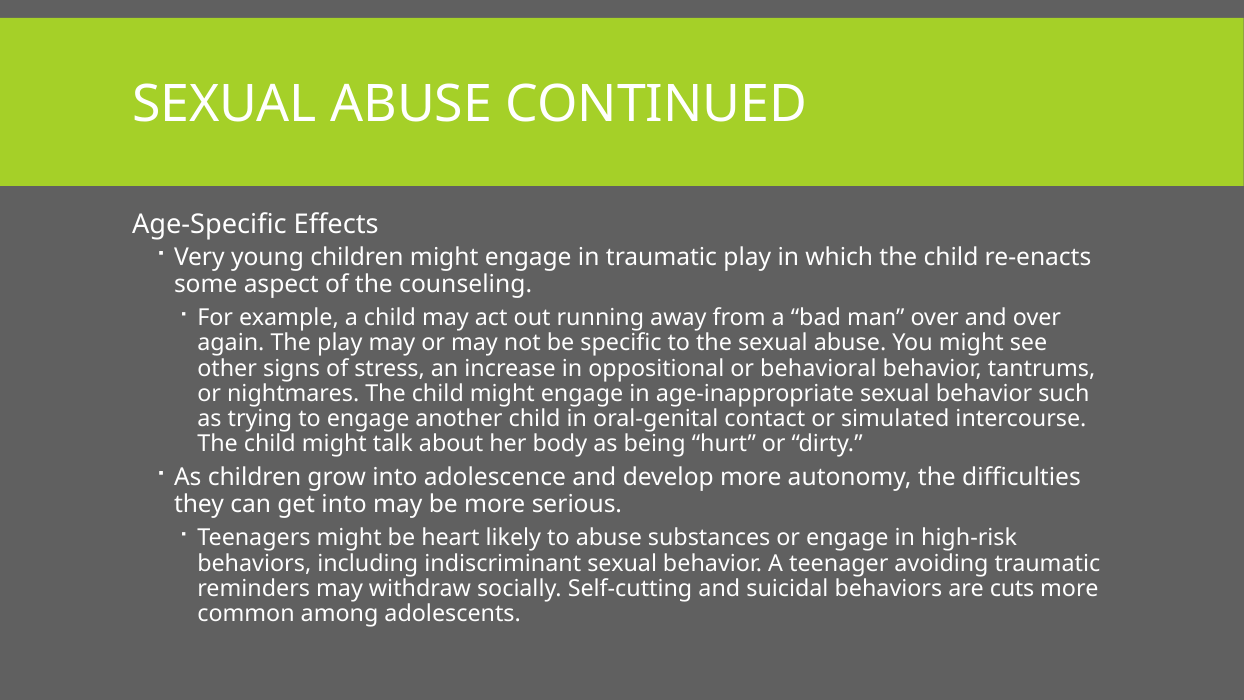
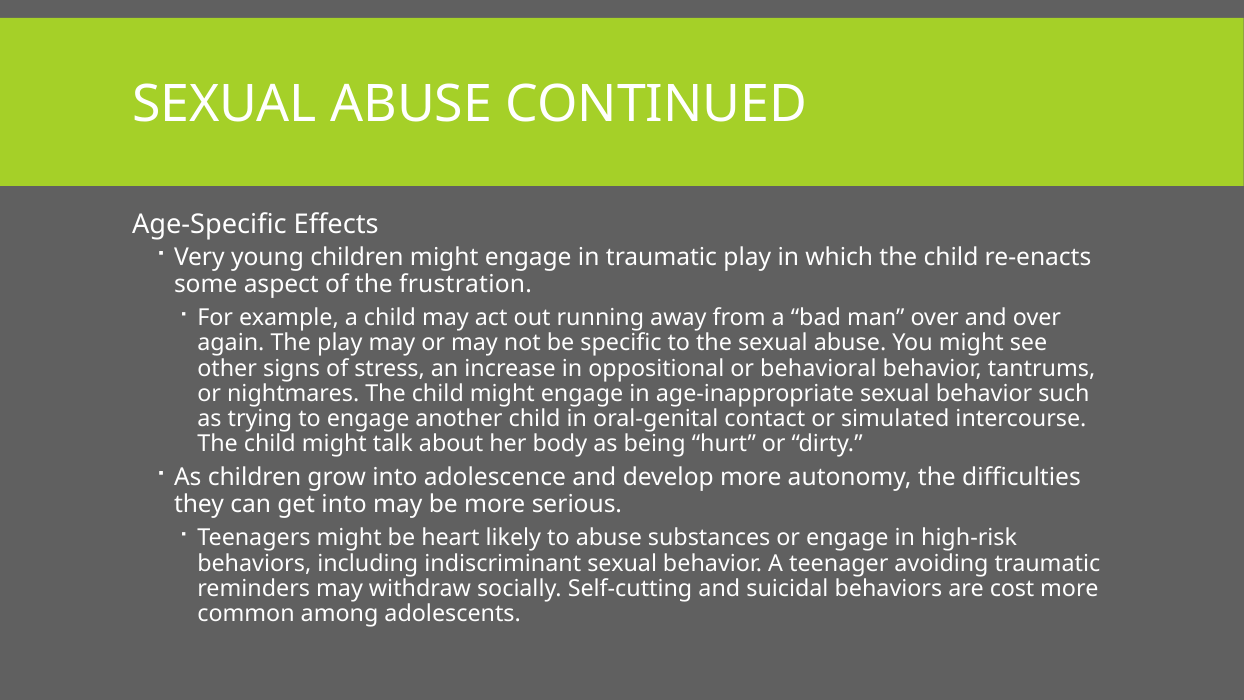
counseling: counseling -> frustration
cuts: cuts -> cost
